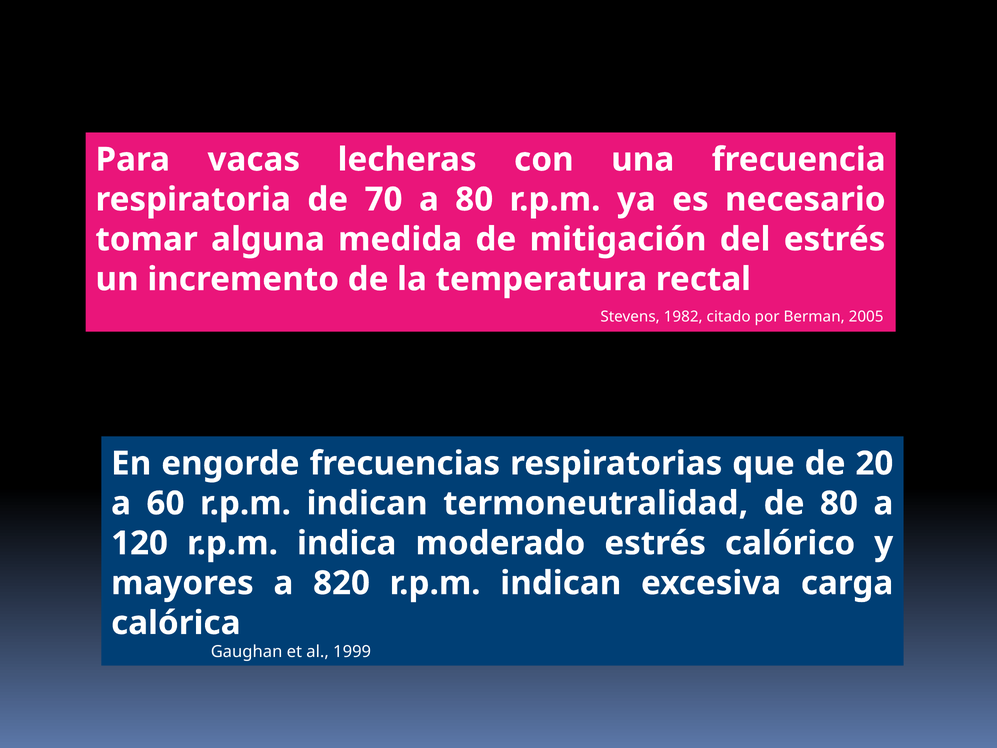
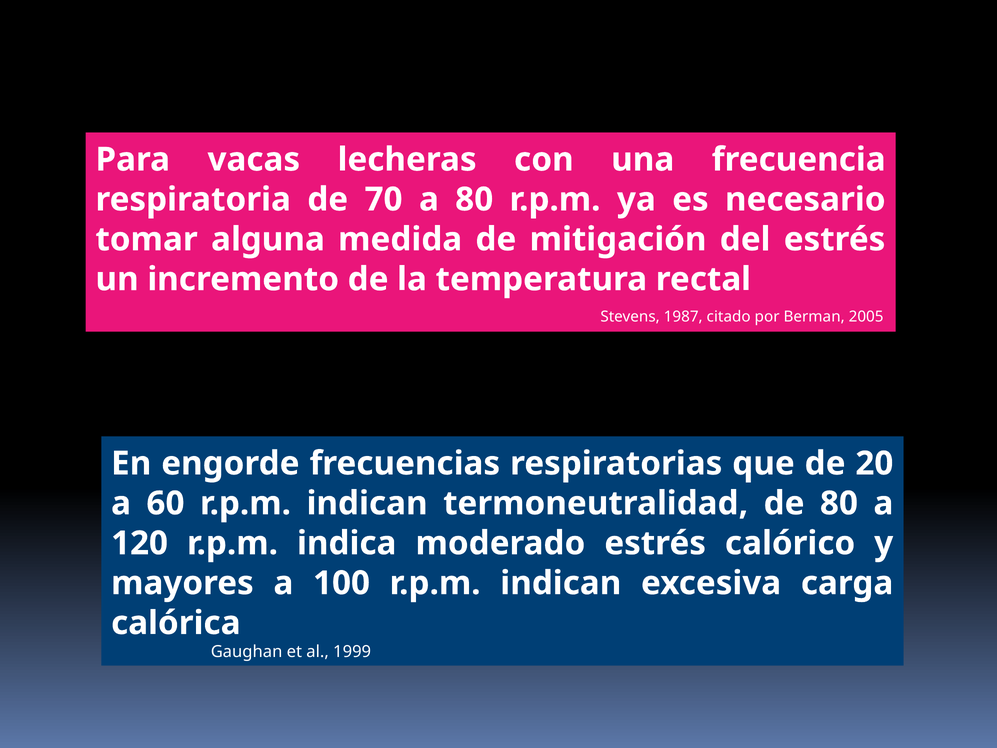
1982: 1982 -> 1987
820: 820 -> 100
